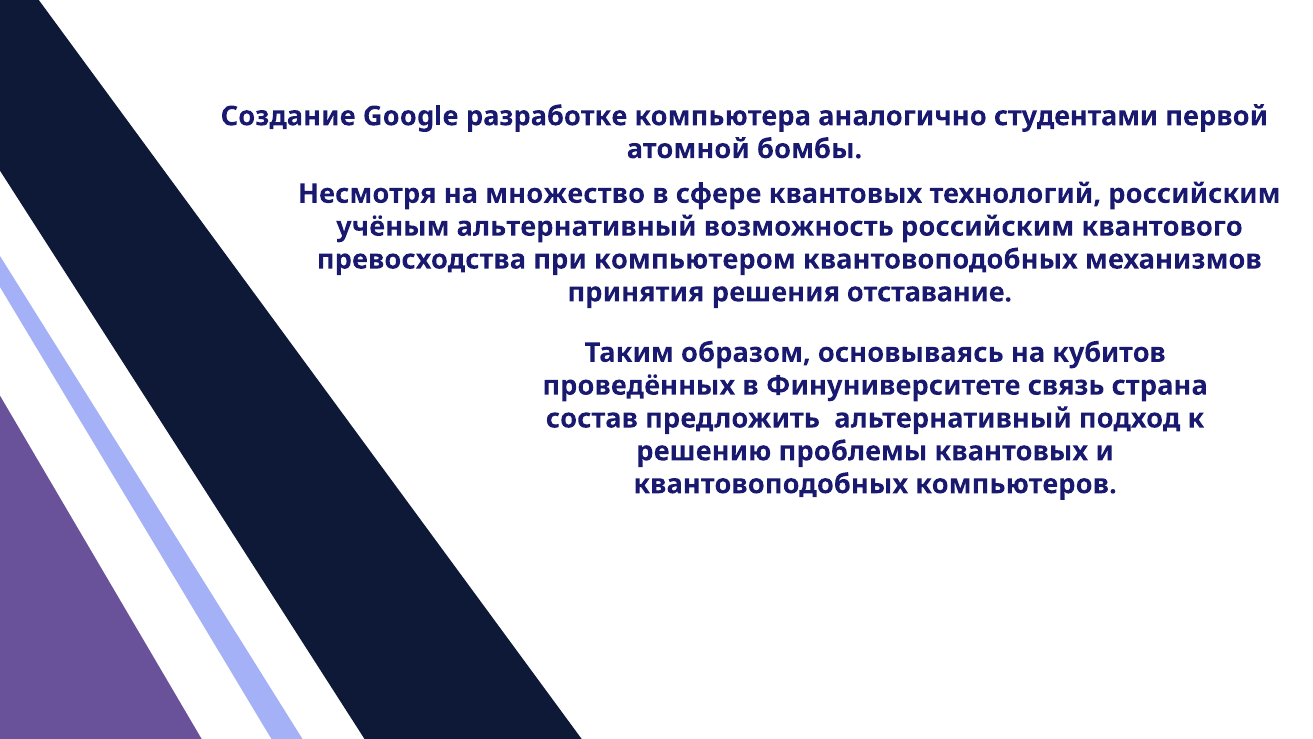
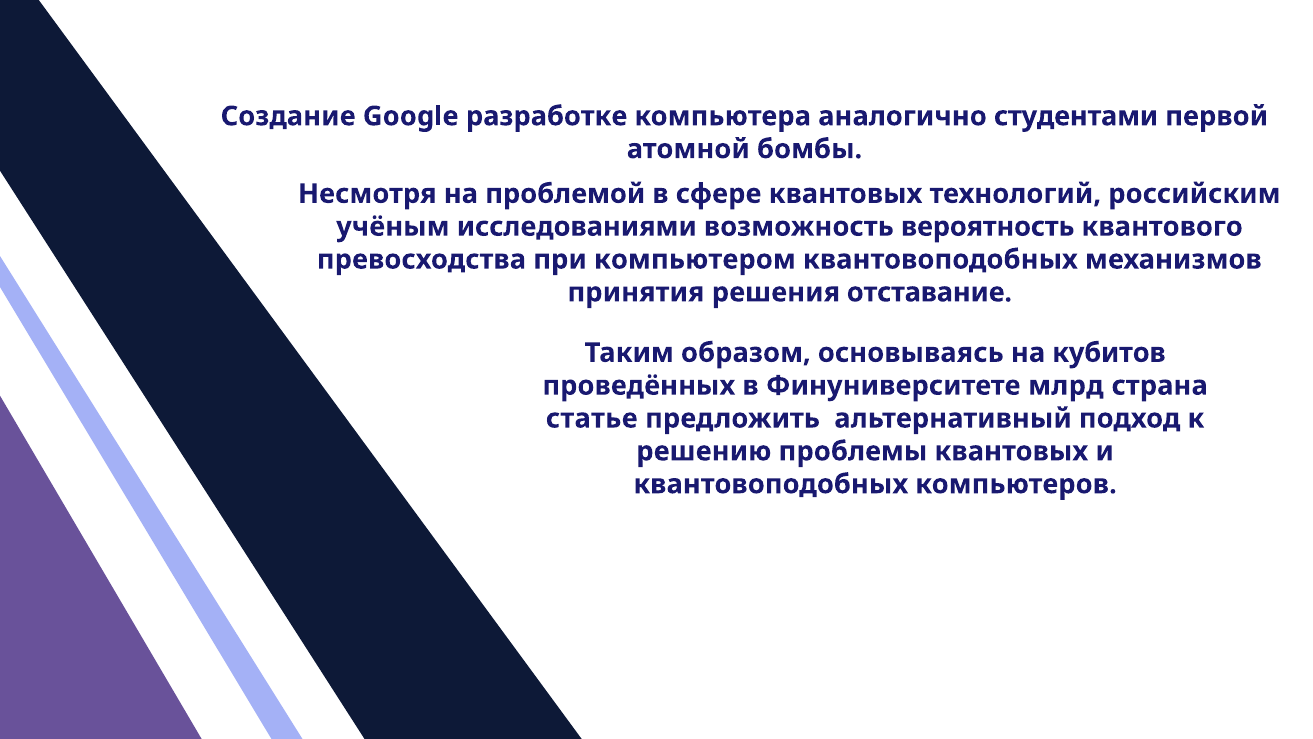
множество: множество -> проблемой
учёным альтернативный: альтернативный -> исследованиями
возможность российским: российским -> вероятность
связь: связь -> млрд
состав: состав -> статье
